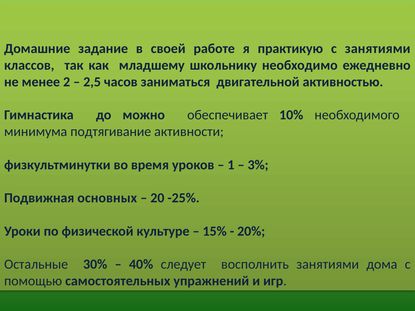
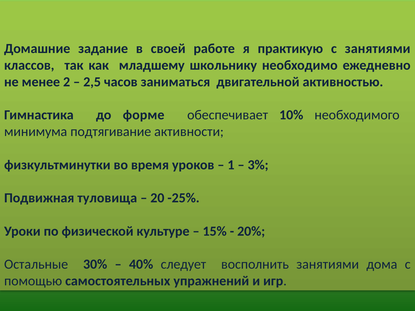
можно: можно -> форме
основных: основных -> туловища
